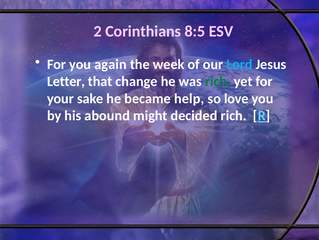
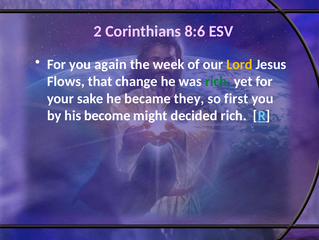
8:5: 8:5 -> 8:6
Lord colour: light blue -> yellow
Letter: Letter -> Flows
help: help -> they
love: love -> first
abound: abound -> become
